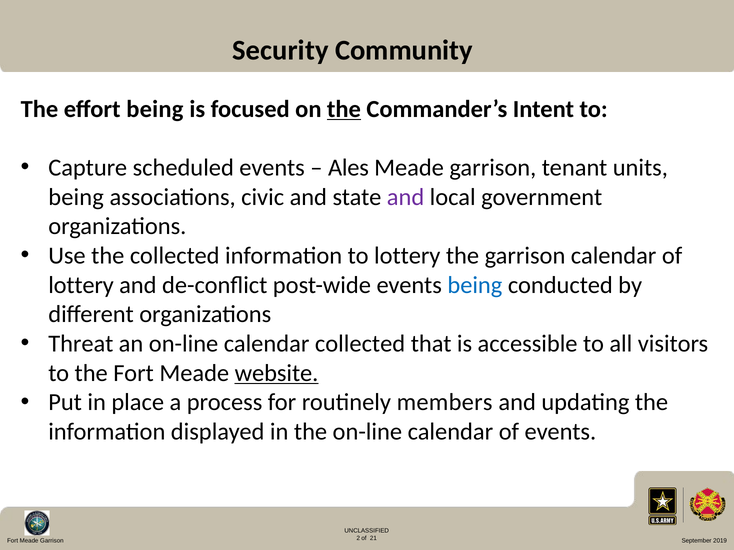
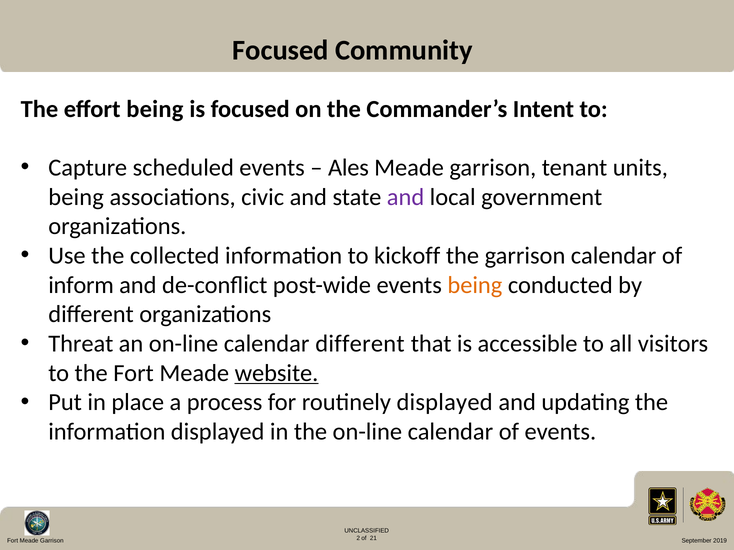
Security at (280, 51): Security -> Focused
the at (344, 109) underline: present -> none
to lottery: lottery -> kickoff
lottery at (81, 285): lottery -> inform
being at (475, 285) colour: blue -> orange
calendar collected: collected -> different
routinely members: members -> displayed
